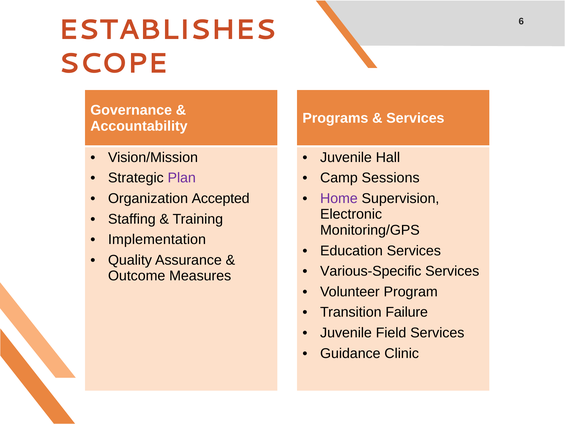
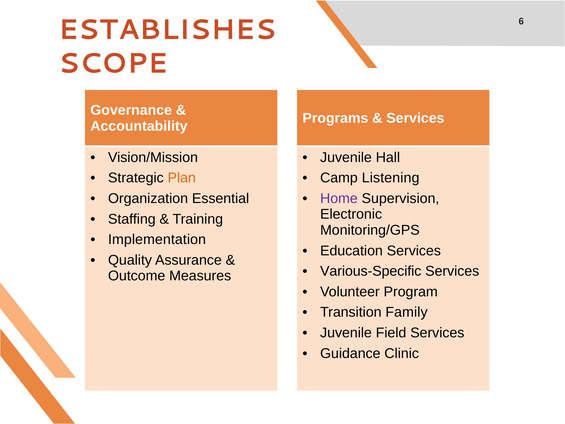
Plan colour: purple -> orange
Sessions: Sessions -> Listening
Accepted: Accepted -> Essential
Failure: Failure -> Family
